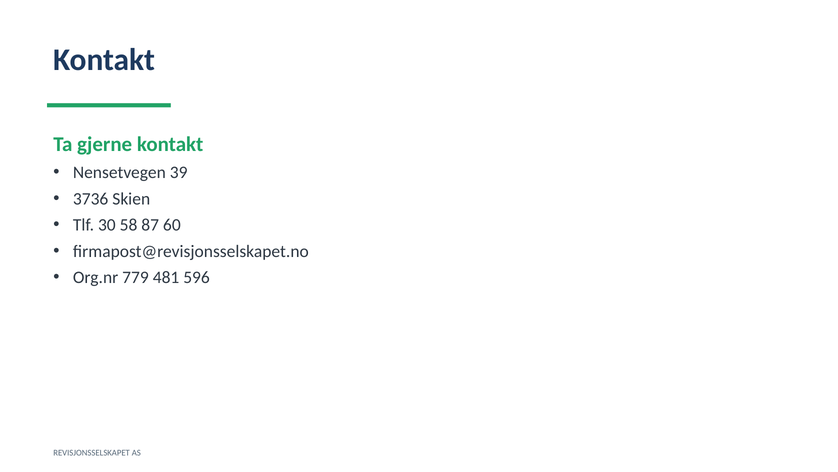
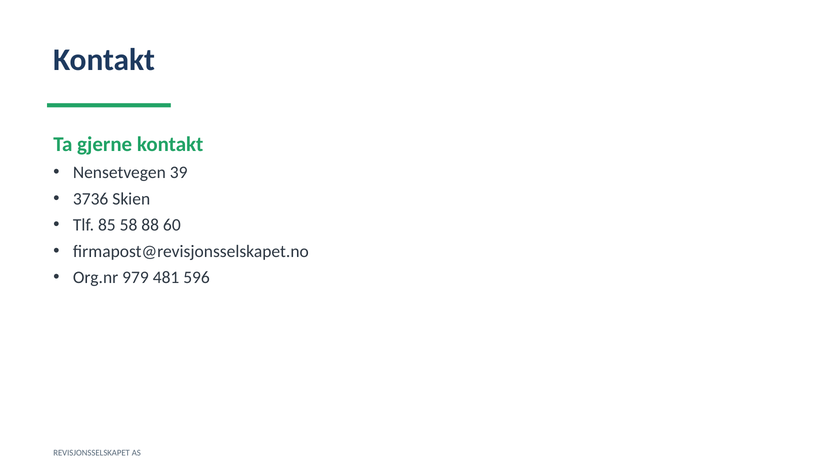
30: 30 -> 85
87: 87 -> 88
779: 779 -> 979
